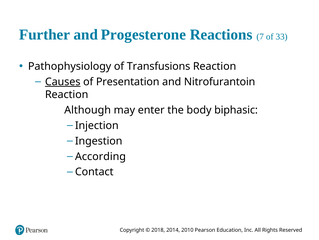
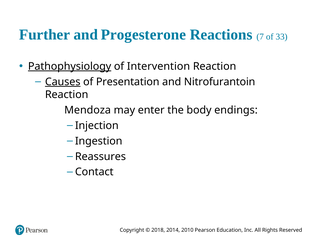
Pathophysiology underline: none -> present
Transfusions: Transfusions -> Intervention
Although: Although -> Mendoza
biphasic: biphasic -> endings
According: According -> Reassures
